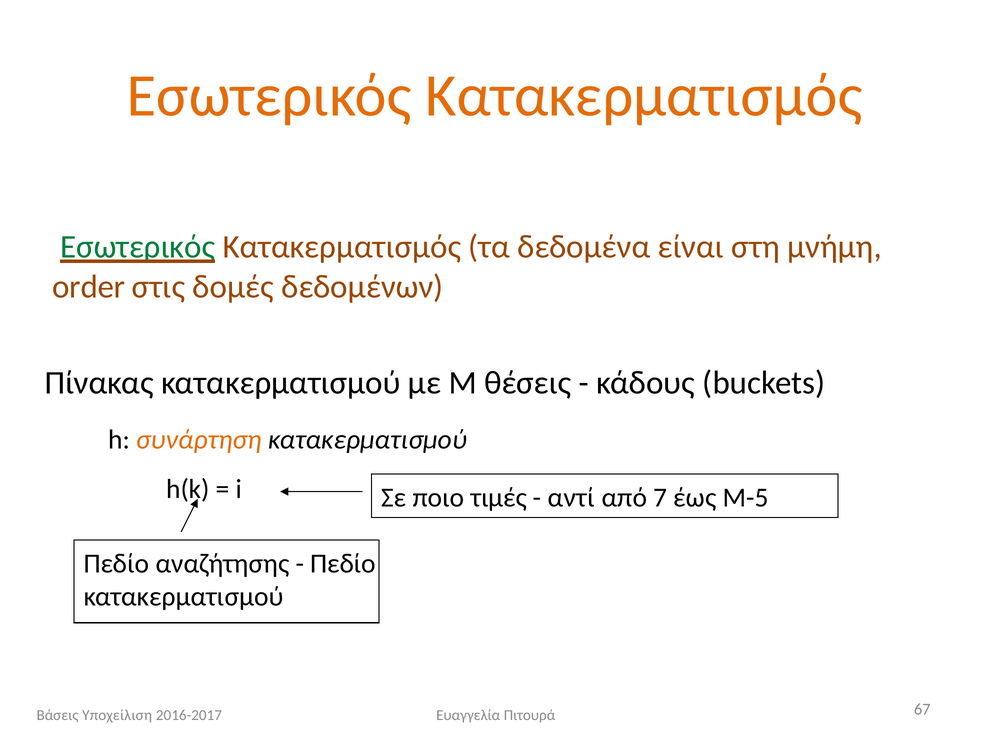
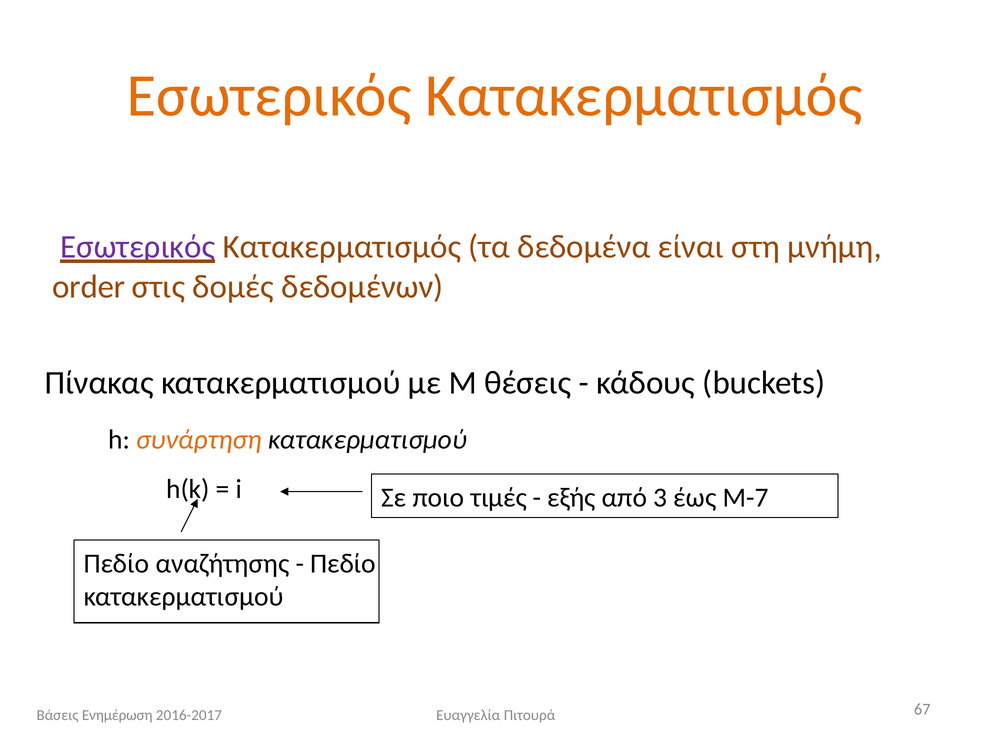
Εσωτερικός at (138, 247) colour: green -> purple
αντί: αντί -> εξής
7: 7 -> 3
Μ-5: Μ-5 -> Μ-7
Υποχείλιση: Υποχείλιση -> Ενημέρωση
